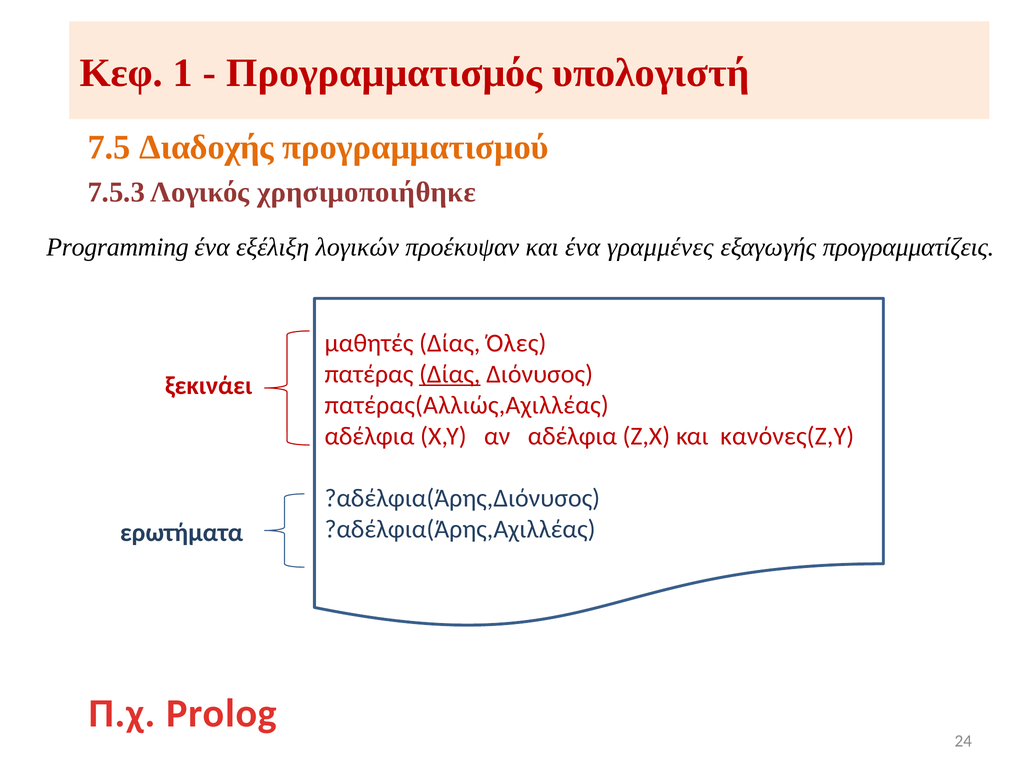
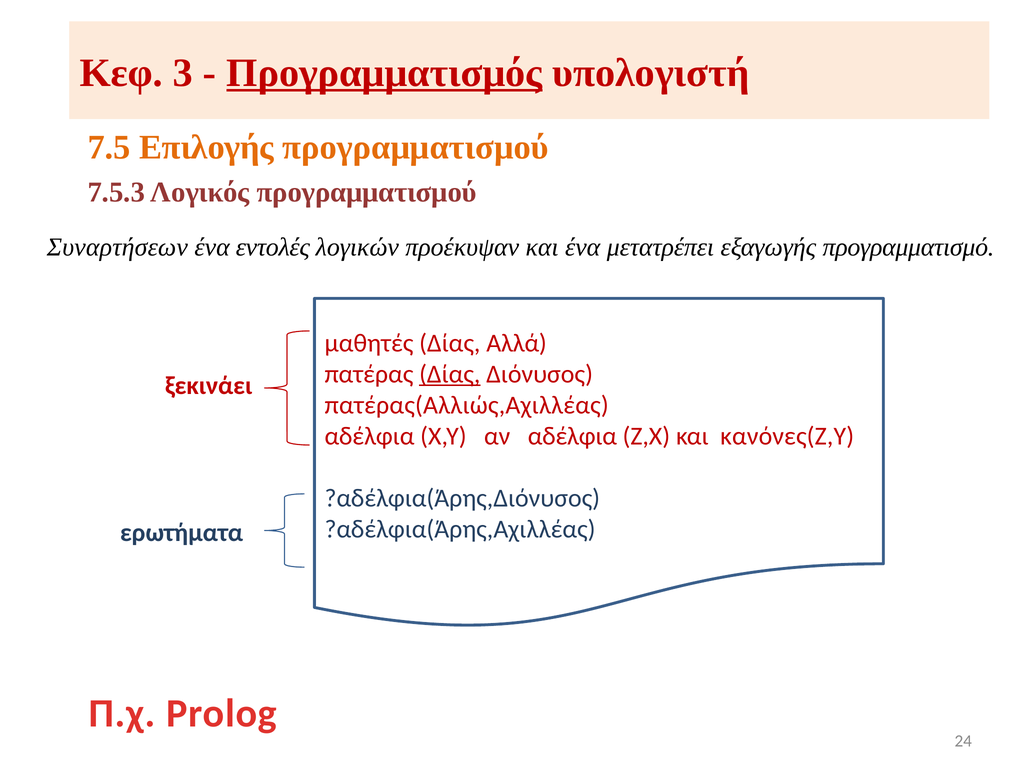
1: 1 -> 3
Προγραμματισμός underline: none -> present
Διαδοχής: Διαδοχής -> Επιλογής
Λογικός χρησιμοποιήθηκε: χρησιμοποιήθηκε -> προγραμματισμού
Programming: Programming -> Συναρτήσεων
εξέλιξη: εξέλιξη -> εντολές
γραμμένες: γραμμένες -> μετατρέπει
προγραμματίζεις: προγραμματίζεις -> προγραμματισμό
Όλες: Όλες -> Αλλά
